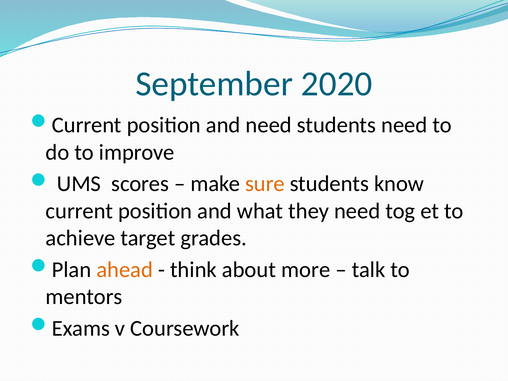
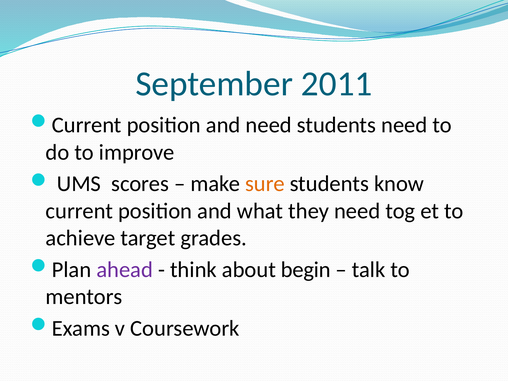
2020: 2020 -> 2011
ahead colour: orange -> purple
more: more -> begin
